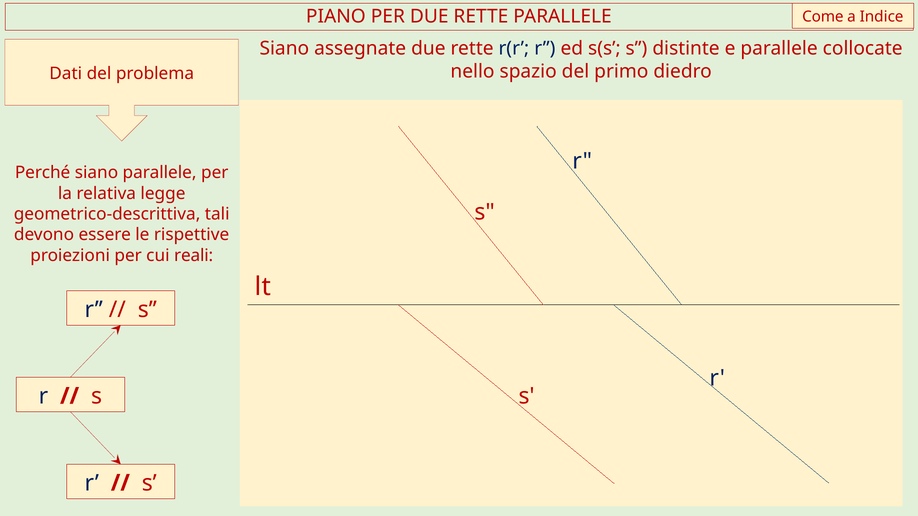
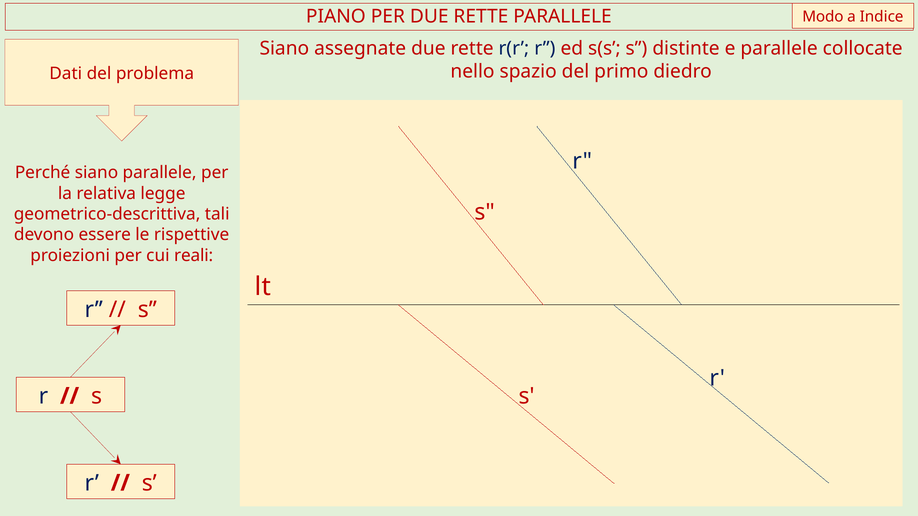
Come: Come -> Modo
